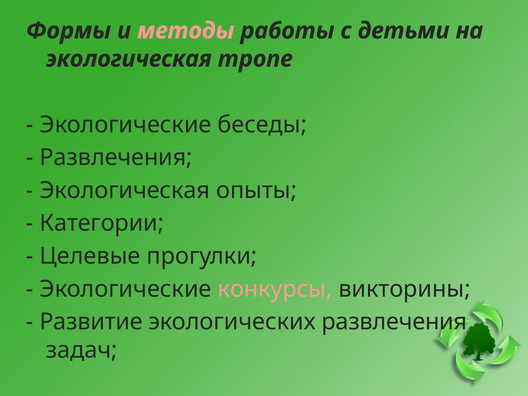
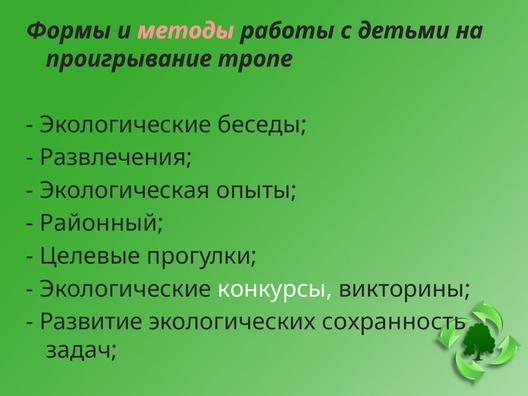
экологическая at (129, 59): экологическая -> проигрывание
Категории: Категории -> Районный
конкурсы colour: pink -> white
экологических развлечения: развлечения -> сохранность
